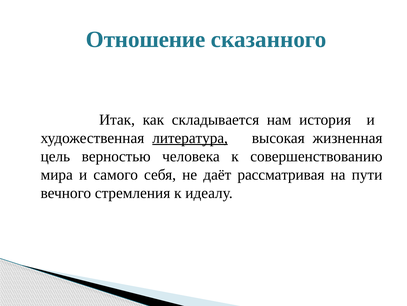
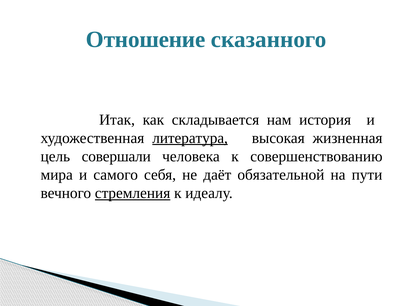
верностью: верностью -> совершали
рассматривая: рассматривая -> обязательной
стремления underline: none -> present
